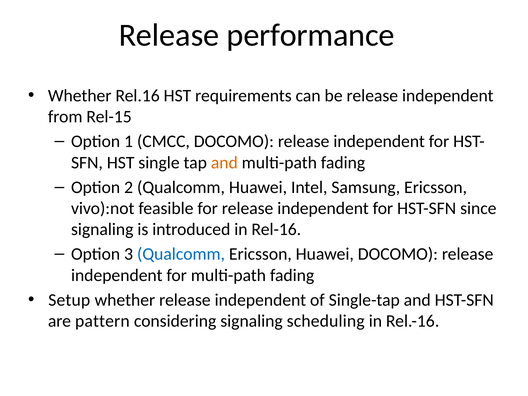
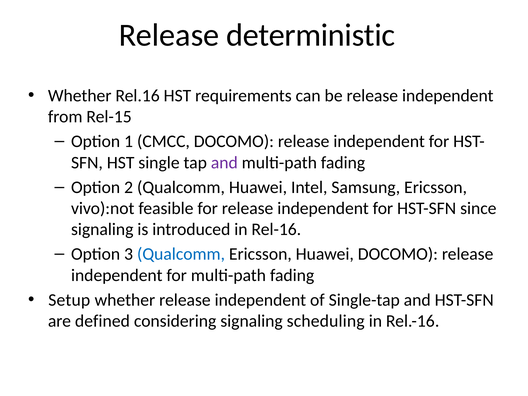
performance: performance -> deterministic
and at (224, 163) colour: orange -> purple
pattern: pattern -> defined
